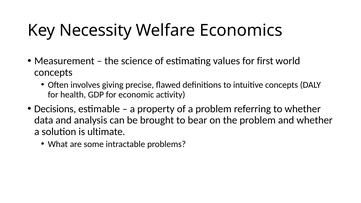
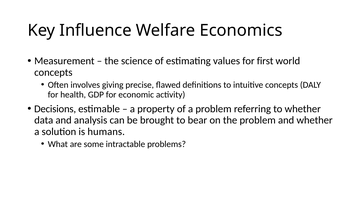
Necessity: Necessity -> Influence
ultimate: ultimate -> humans
